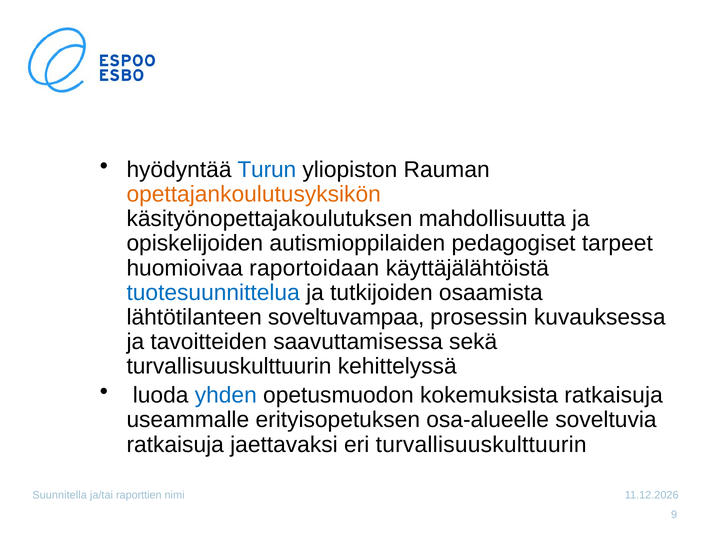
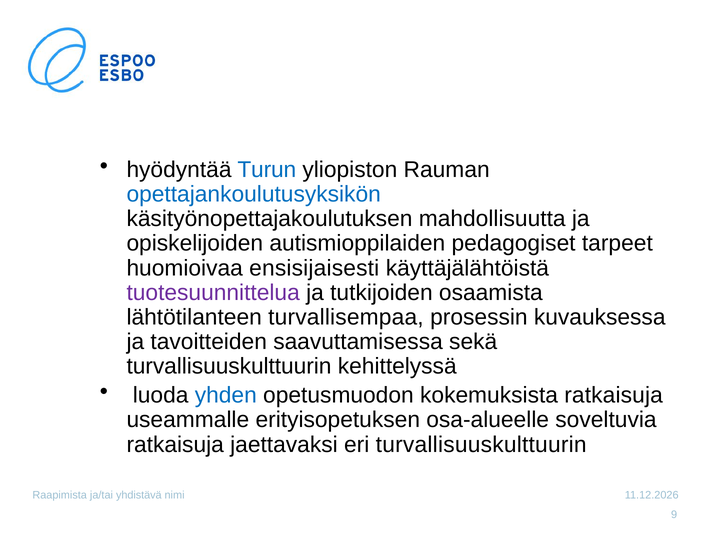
opettajankoulutusyksikön colour: orange -> blue
raportoidaan: raportoidaan -> ensisijaisesti
tuotesuunnittelua colour: blue -> purple
soveltuvampaa: soveltuvampaa -> turvallisempaa
Suunnitella: Suunnitella -> Raapimista
raporttien: raporttien -> yhdistävä
